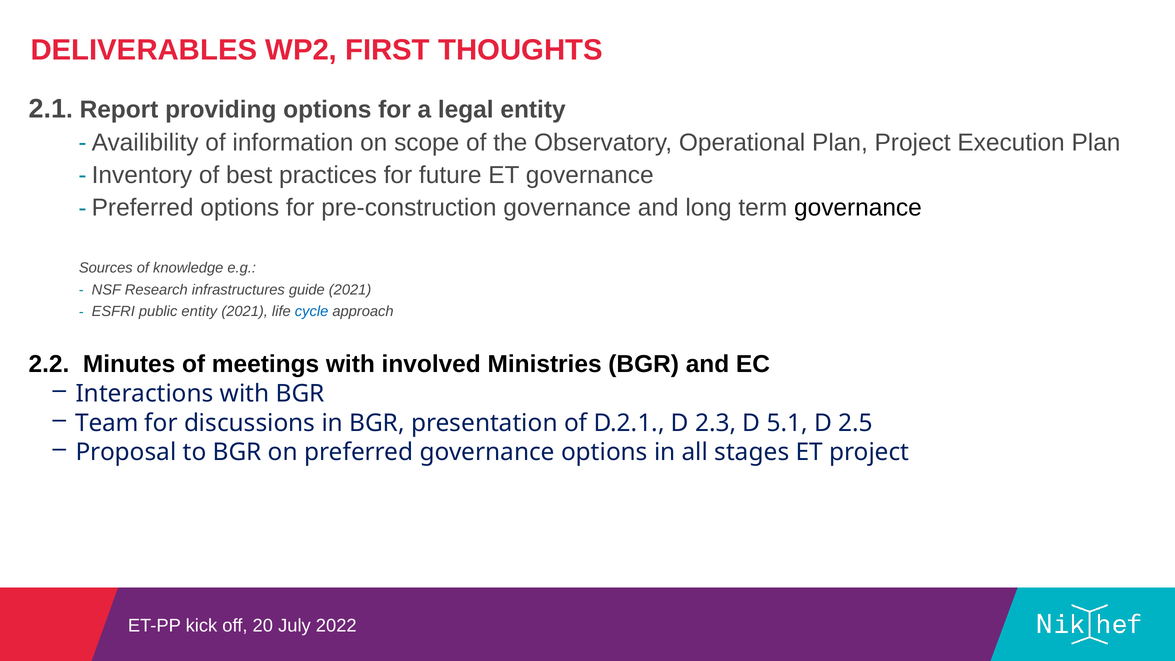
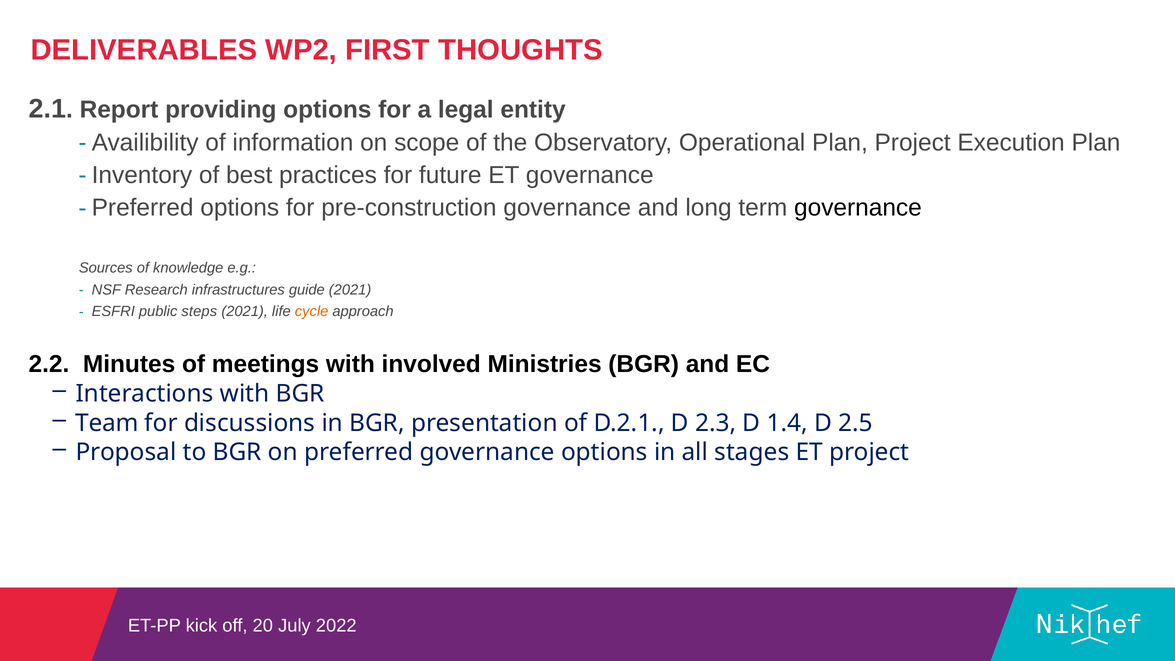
public entity: entity -> steps
cycle colour: blue -> orange
5.1: 5.1 -> 1.4
